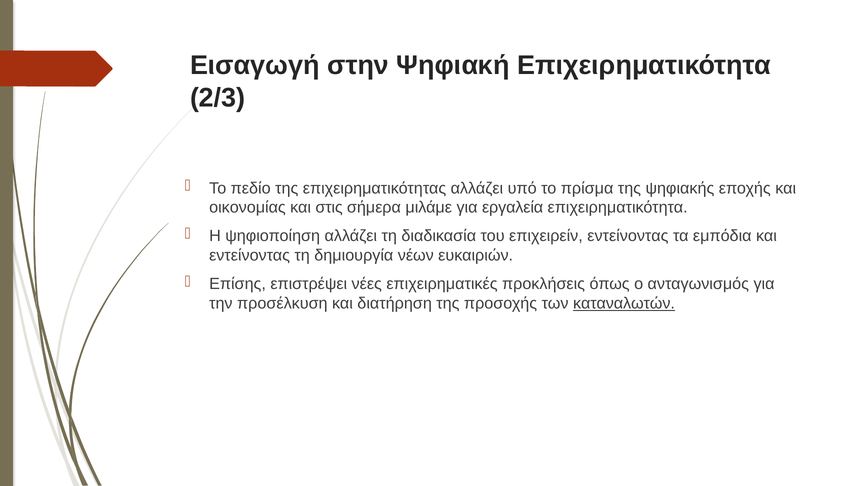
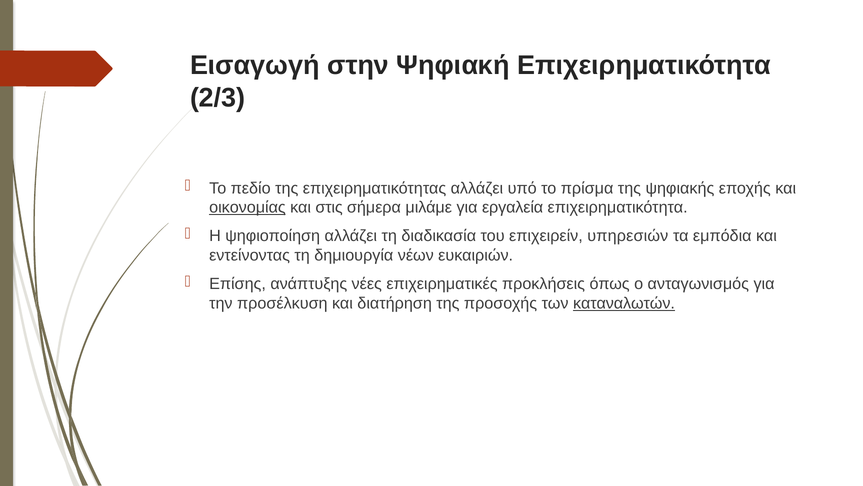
οικονομίας underline: none -> present
επιχειρείν εντείνοντας: εντείνοντας -> υπηρεσιών
επιστρέψει: επιστρέψει -> ανάπτυξης
